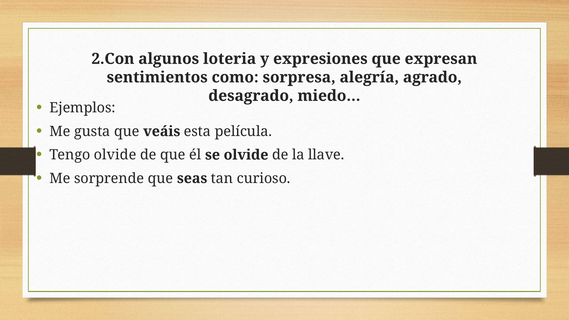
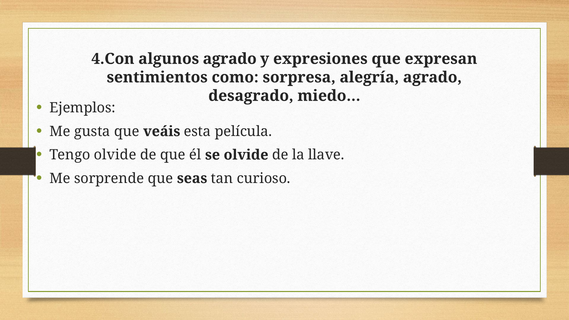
2.Con: 2.Con -> 4.Con
algunos loteria: loteria -> agrado
